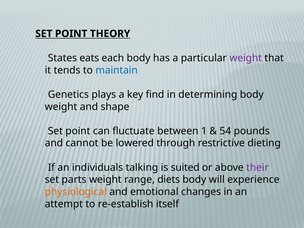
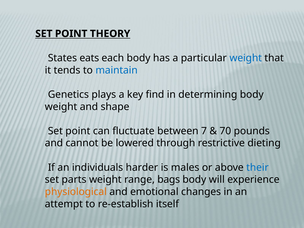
weight at (246, 58) colour: purple -> blue
1: 1 -> 7
54: 54 -> 70
talking: talking -> harder
suited: suited -> males
their colour: purple -> blue
diets: diets -> bags
